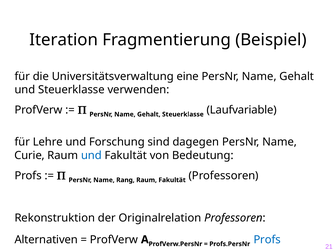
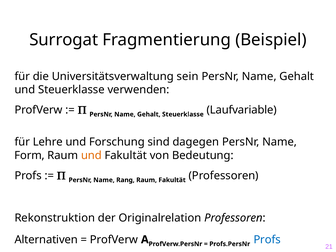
Iteration: Iteration -> Surrogat
eine: eine -> sein
Curie: Curie -> Form
und at (91, 155) colour: blue -> orange
